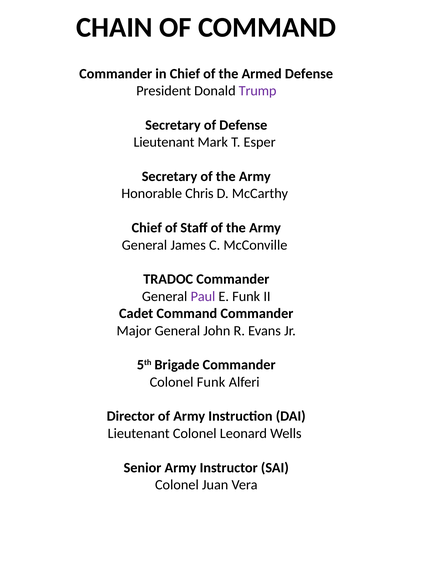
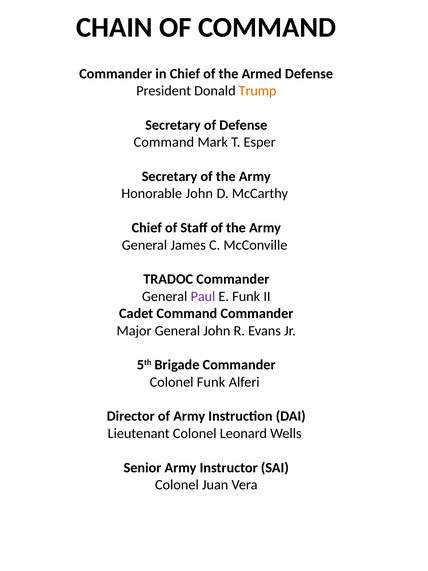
Trump colour: purple -> orange
Lieutenant at (164, 142): Lieutenant -> Command
Honorable Chris: Chris -> John
